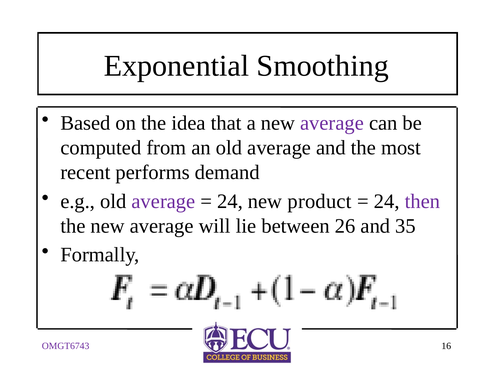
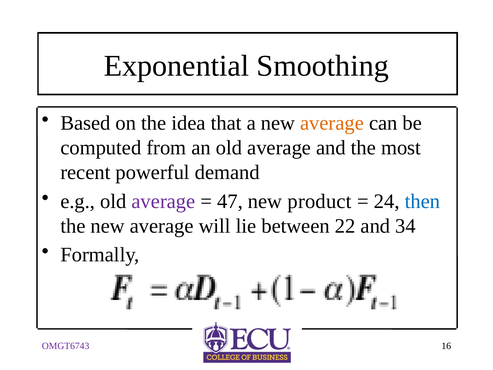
average at (332, 123) colour: purple -> orange
performs: performs -> powerful
24 at (230, 201): 24 -> 47
then colour: purple -> blue
26: 26 -> 22
35: 35 -> 34
